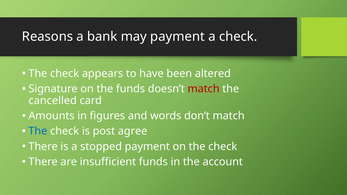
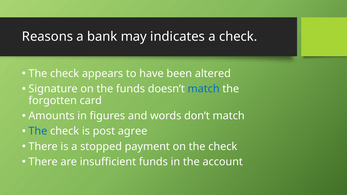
may payment: payment -> indicates
match at (204, 89) colour: red -> blue
cancelled: cancelled -> forgotten
